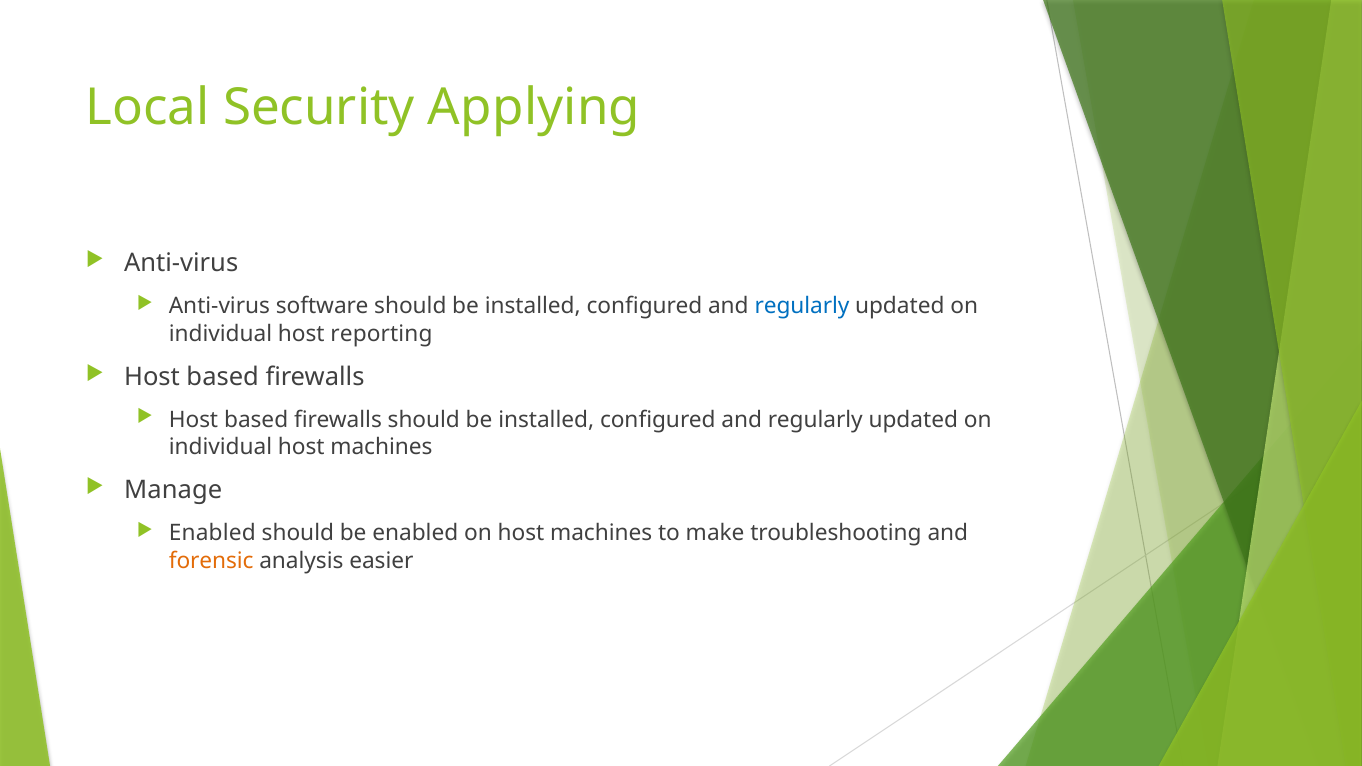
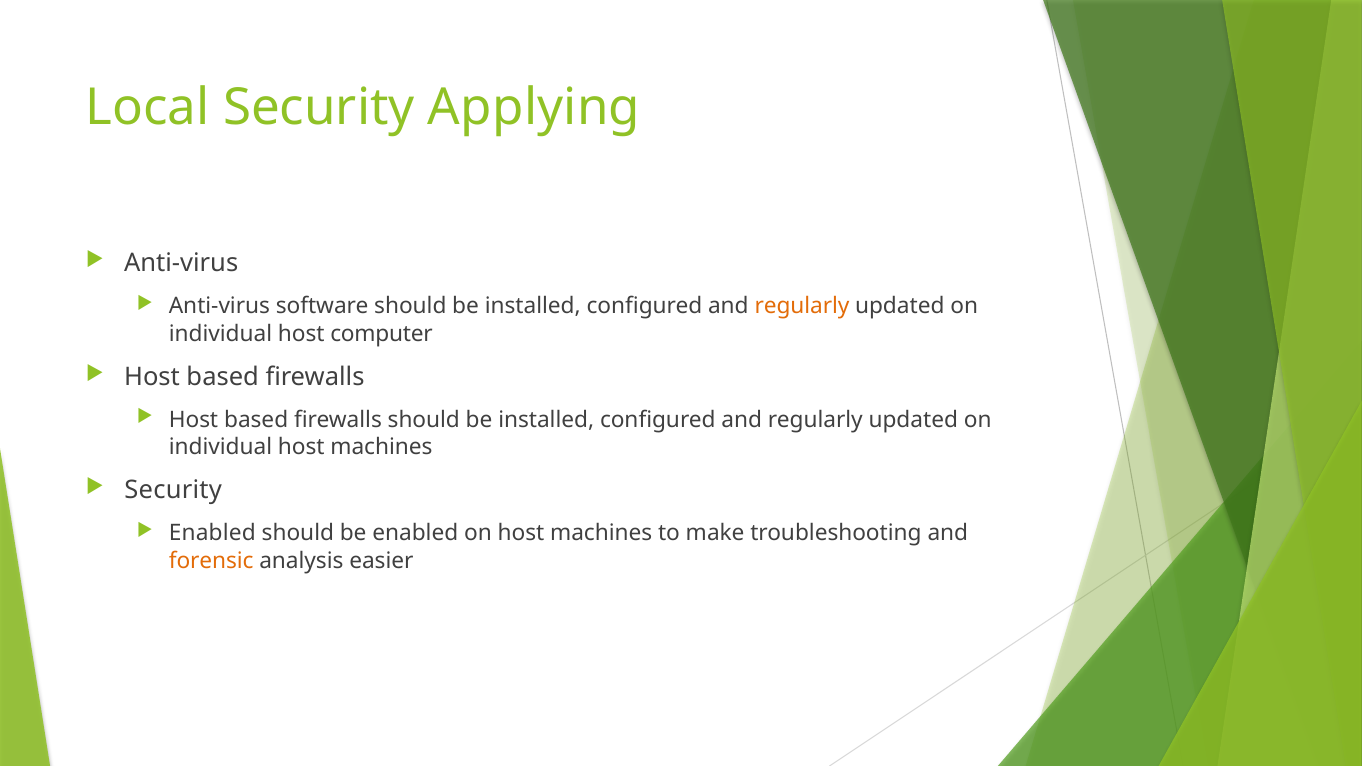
regularly at (802, 307) colour: blue -> orange
reporting: reporting -> computer
Manage at (173, 491): Manage -> Security
